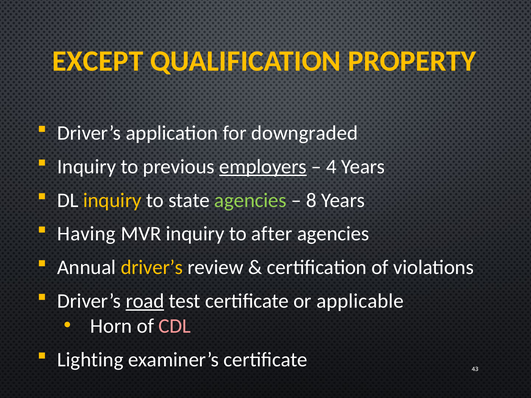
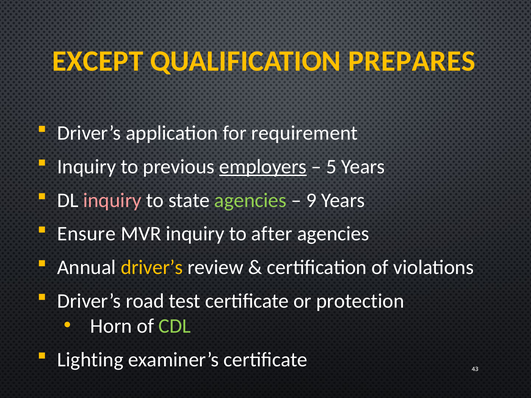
PROPERTY: PROPERTY -> PREPARES
downgraded: downgraded -> requirement
4: 4 -> 5
inquiry at (112, 200) colour: yellow -> pink
8: 8 -> 9
Having: Having -> Ensure
road underline: present -> none
applicable: applicable -> protection
CDL colour: pink -> light green
